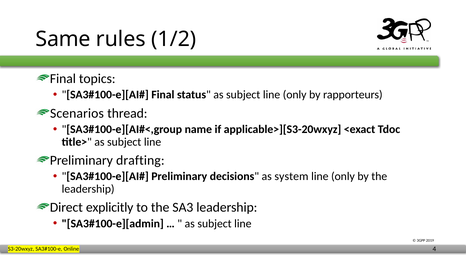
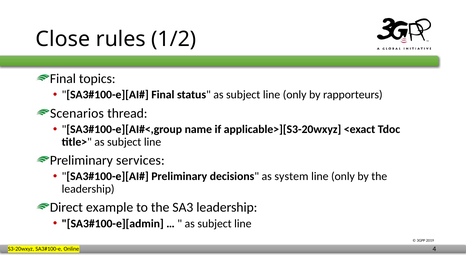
Same: Same -> Close
drafting: drafting -> services
explicitly: explicitly -> example
